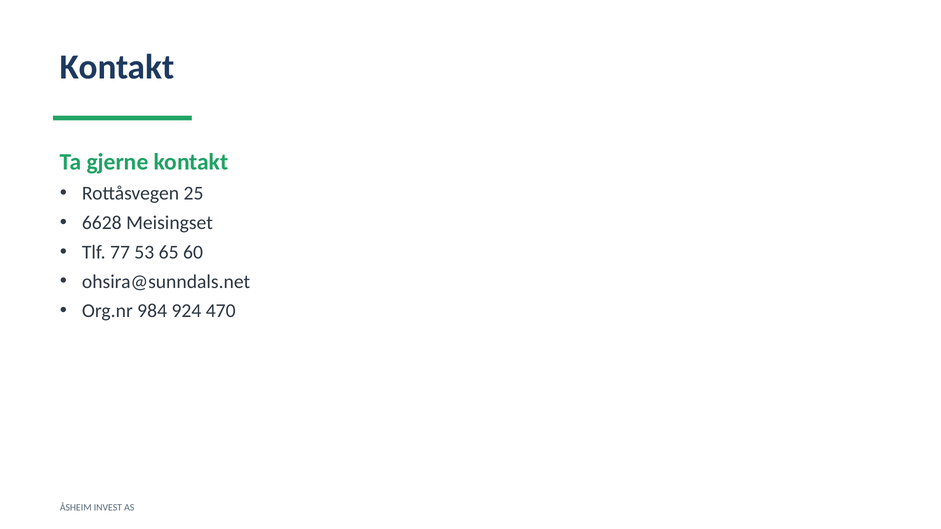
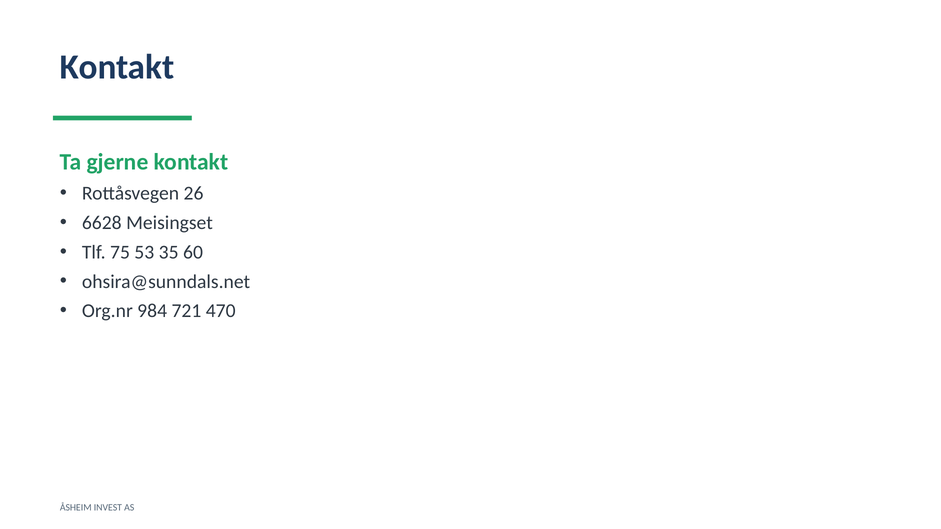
25: 25 -> 26
77: 77 -> 75
65: 65 -> 35
924: 924 -> 721
